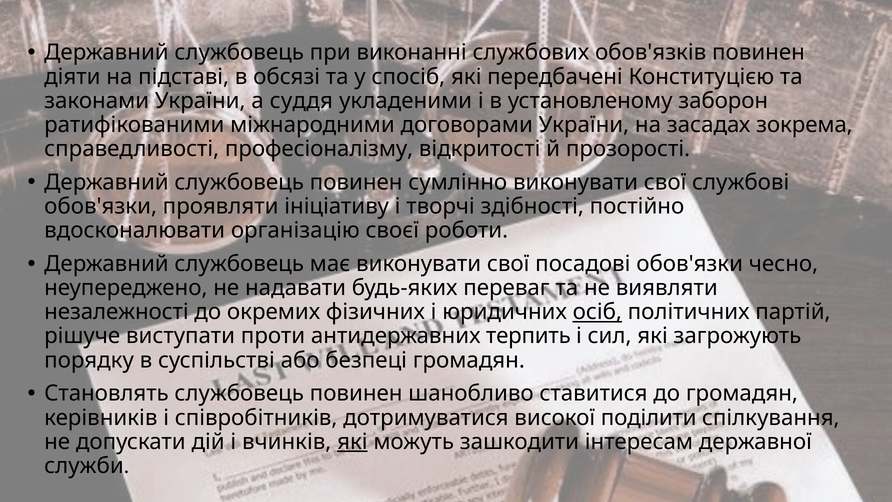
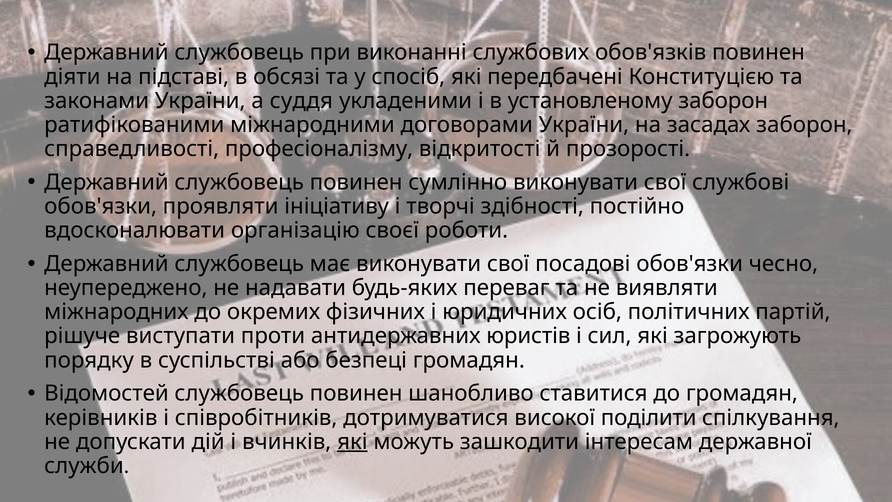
засадах зокрема: зокрема -> заборон
незалежності: незалежності -> міжнародних
осіб underline: present -> none
терпить: терпить -> юристів
Становлять: Становлять -> Відомостей
